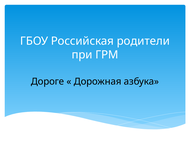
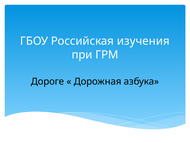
родители: родители -> изучения
